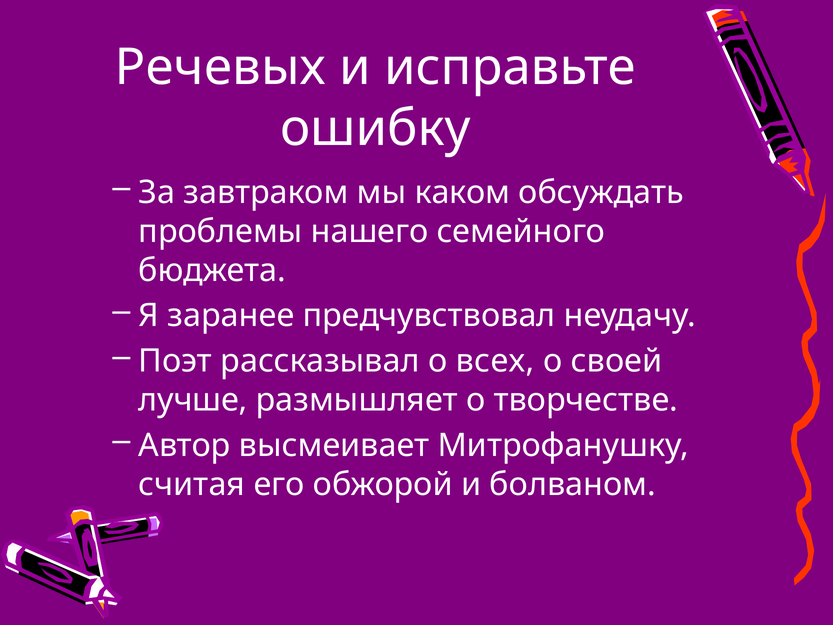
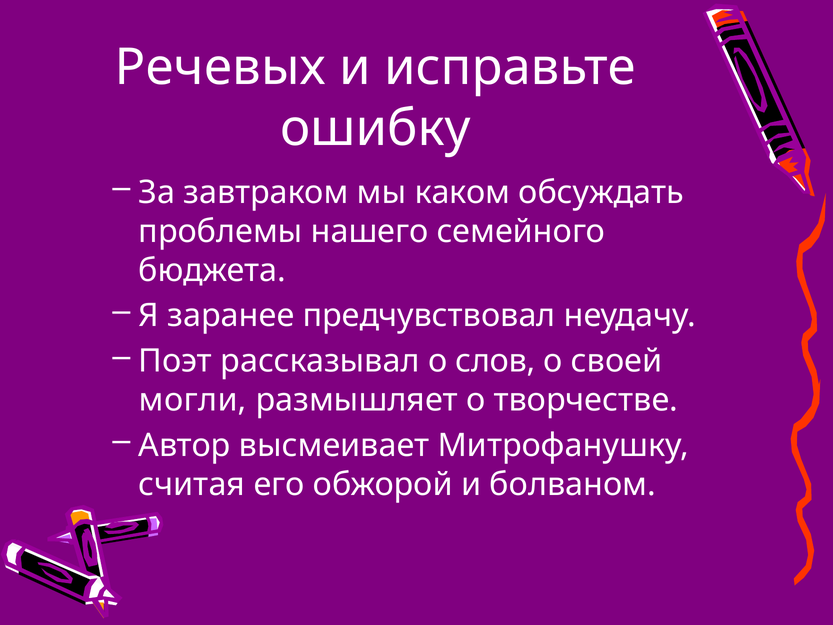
всех: всех -> слов
лучше: лучше -> могли
